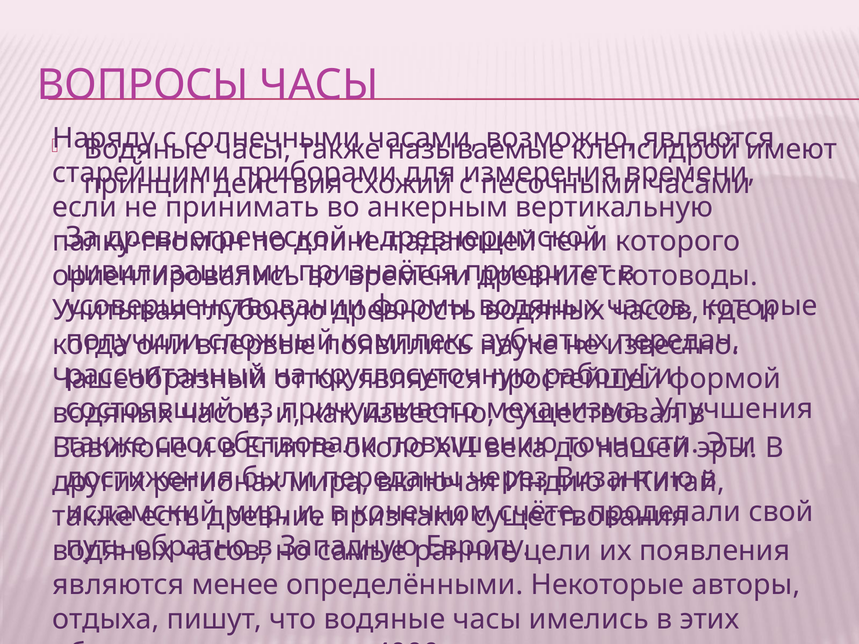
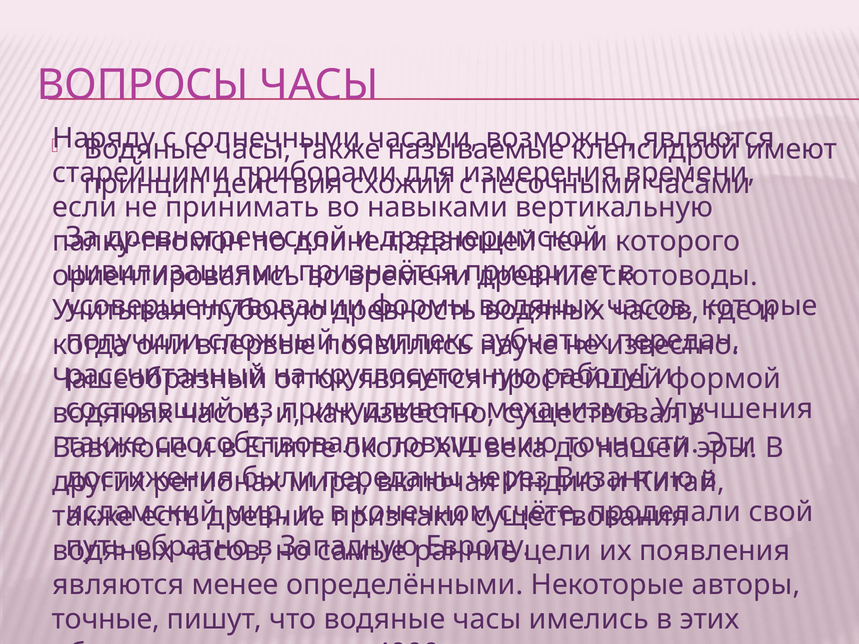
анкерным: анкерным -> навыками
отдыха: отдыха -> точные
